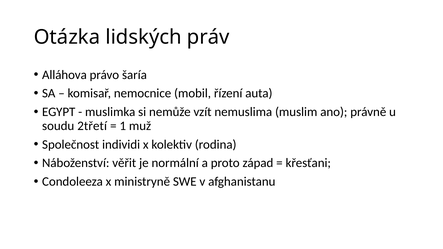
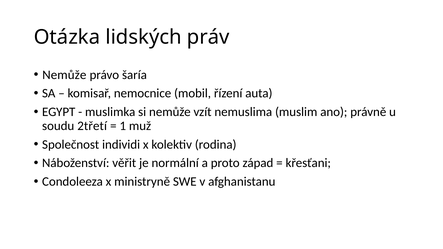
Alláhova at (64, 75): Alláhova -> Nemůže
